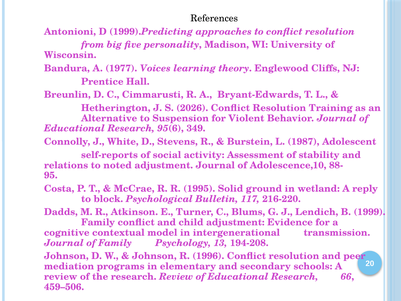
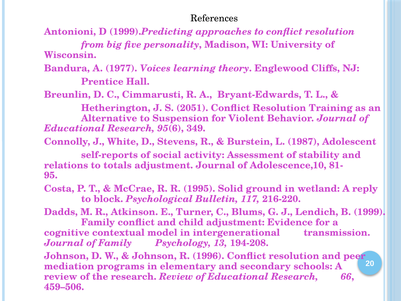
2026: 2026 -> 2051
noted: noted -> totals
88-: 88- -> 81-
